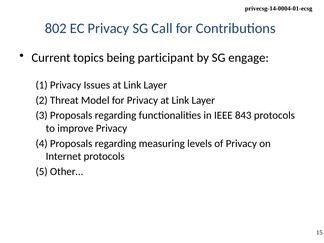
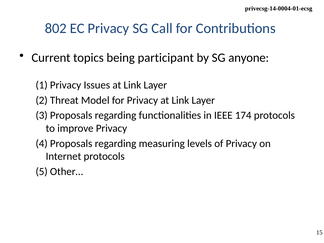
engage: engage -> anyone
843: 843 -> 174
